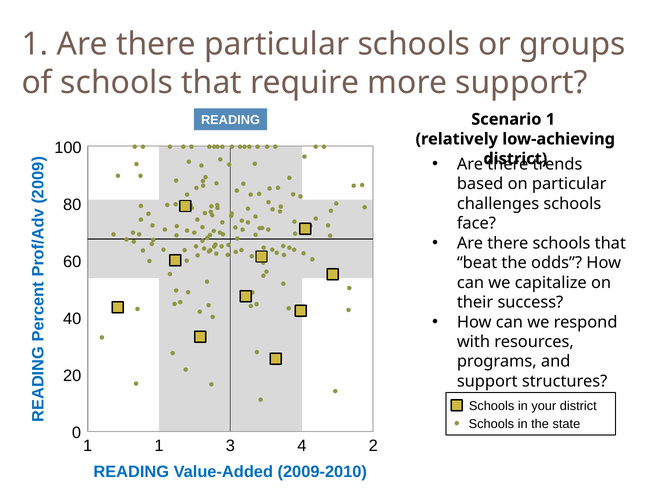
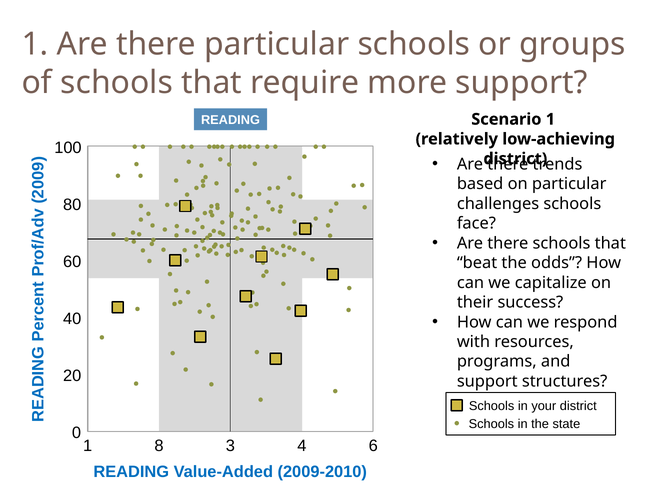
1 1: 1 -> 8
3 2: 2 -> 6
